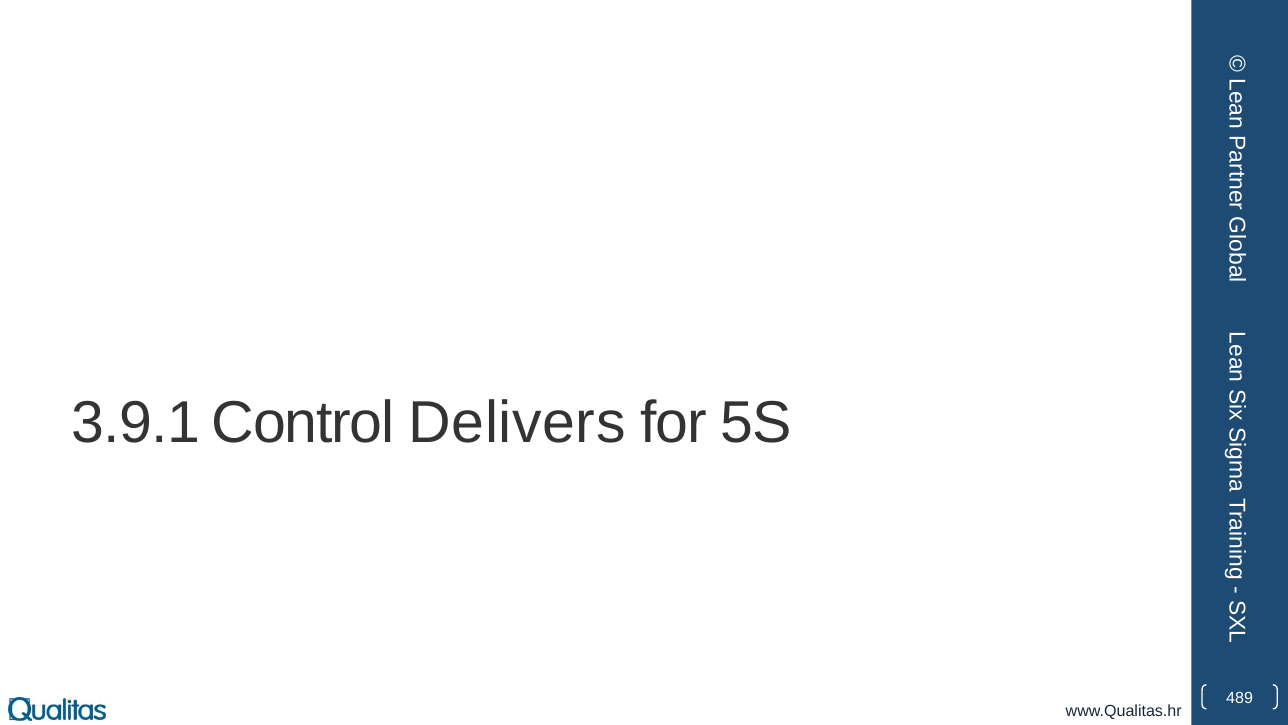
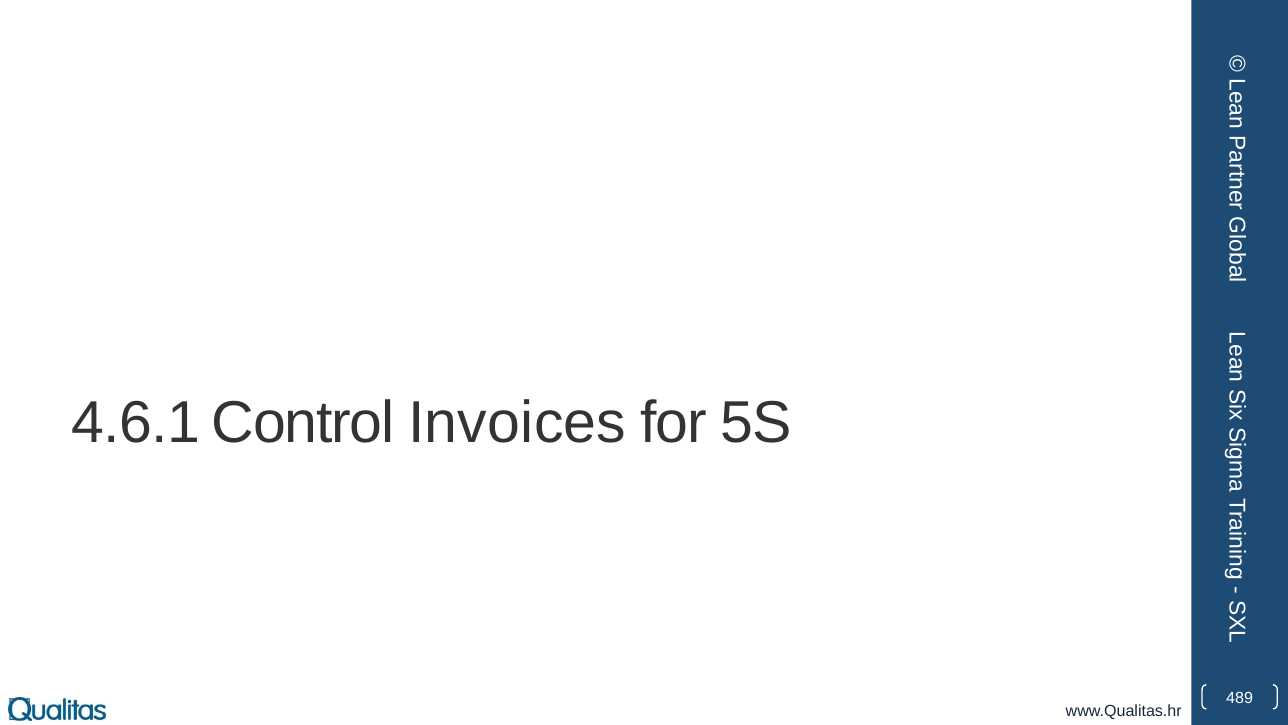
3.9.1: 3.9.1 -> 4.6.1
Delivers: Delivers -> Invoices
